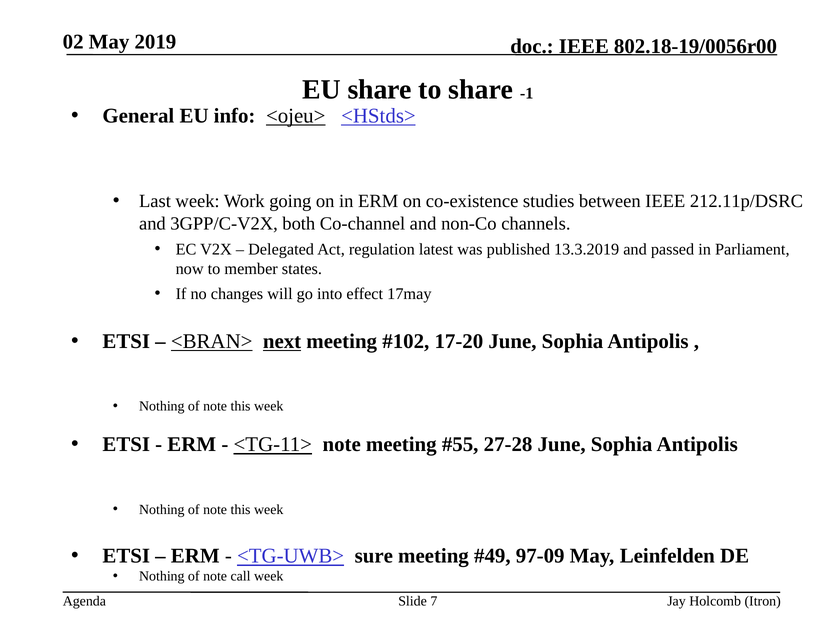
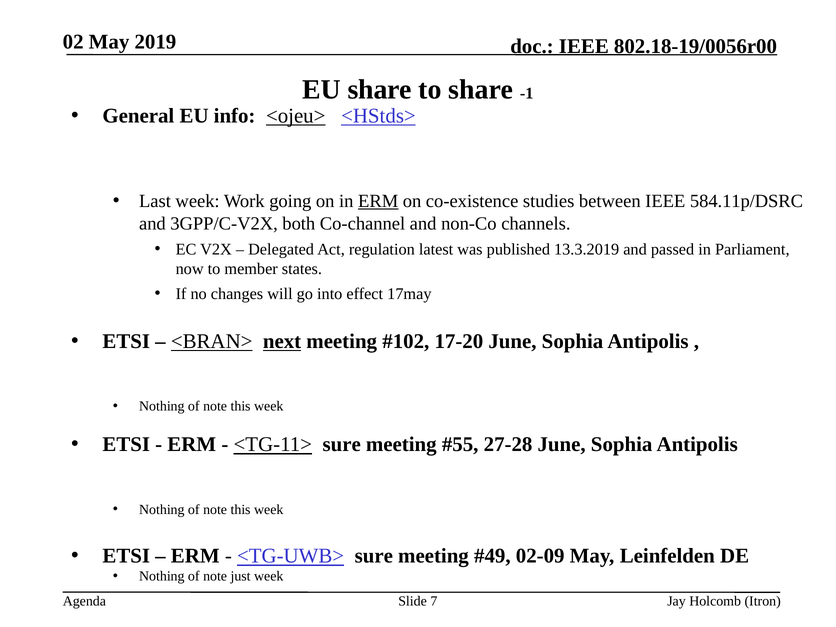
ERM at (378, 201) underline: none -> present
212.11p/DSRC: 212.11p/DSRC -> 584.11p/DSRC
<TG-11> note: note -> sure
97-09: 97-09 -> 02-09
call: call -> just
